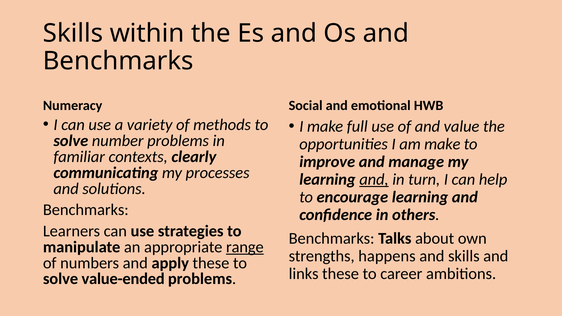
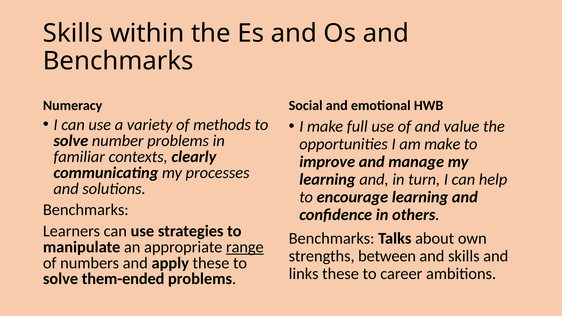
and at (374, 179) underline: present -> none
happens: happens -> between
value-ended: value-ended -> them-ended
